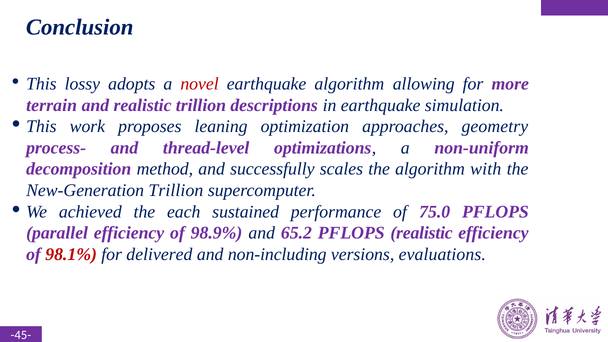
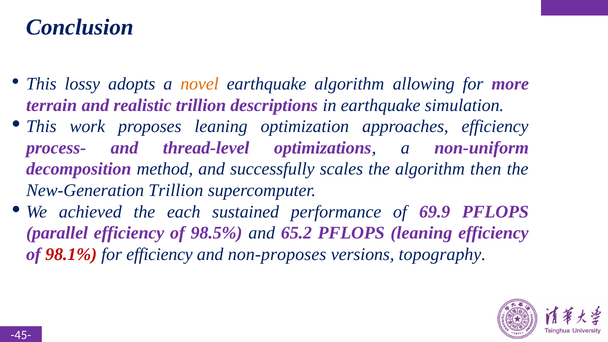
novel colour: red -> orange
approaches geometry: geometry -> efficiency
with: with -> then
75.0: 75.0 -> 69.9
98.9%: 98.9% -> 98.5%
PFLOPS realistic: realistic -> leaning
for delivered: delivered -> efficiency
non-including: non-including -> non-proposes
evaluations: evaluations -> topography
